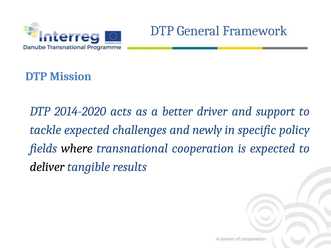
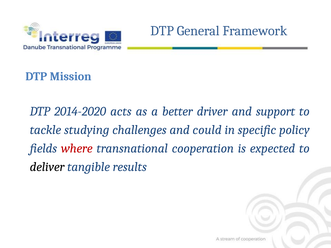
tackle expected: expected -> studying
newly: newly -> could
where colour: black -> red
